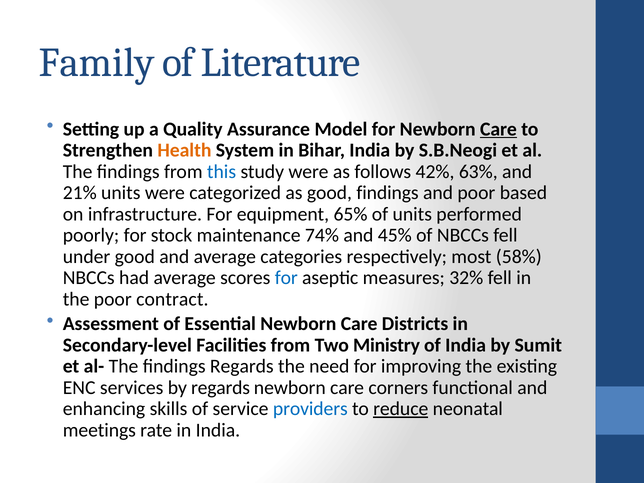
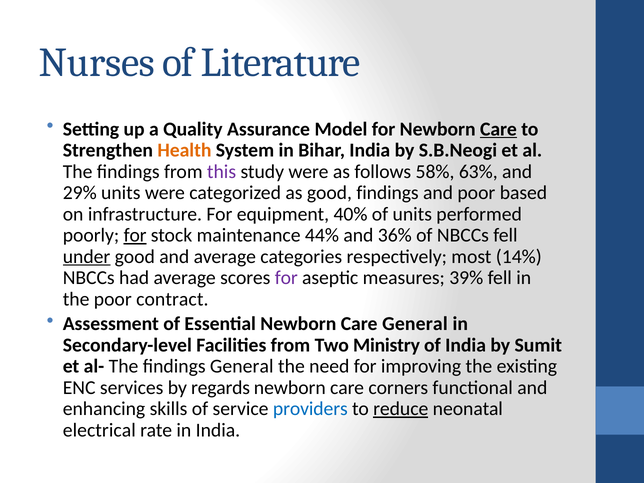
Family: Family -> Nurses
this colour: blue -> purple
42%: 42% -> 58%
21%: 21% -> 29%
65%: 65% -> 40%
for at (135, 235) underline: none -> present
74%: 74% -> 44%
45%: 45% -> 36%
under underline: none -> present
58%: 58% -> 14%
for at (286, 278) colour: blue -> purple
32%: 32% -> 39%
Care Districts: Districts -> General
findings Regards: Regards -> General
meetings: meetings -> electrical
